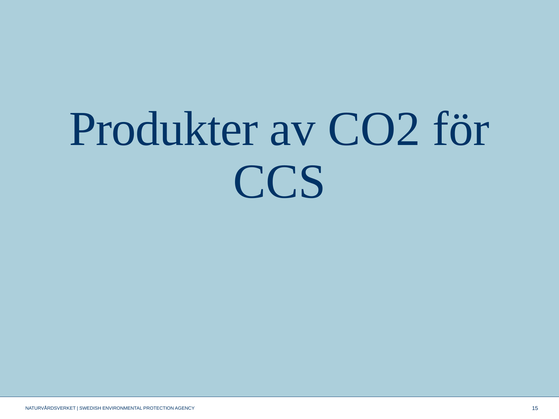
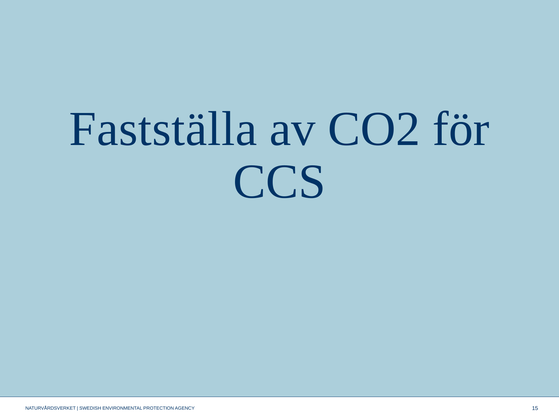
Produkter: Produkter -> Fastställa
